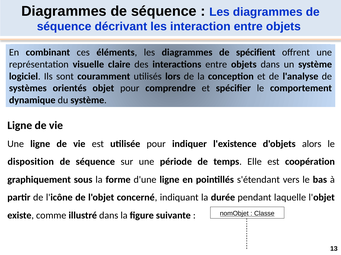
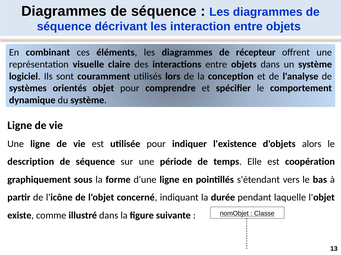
spécifient: spécifient -> récepteur
disposition: disposition -> description
